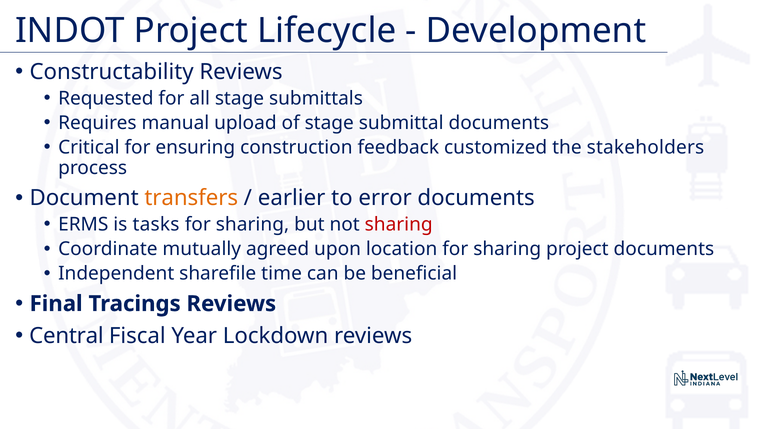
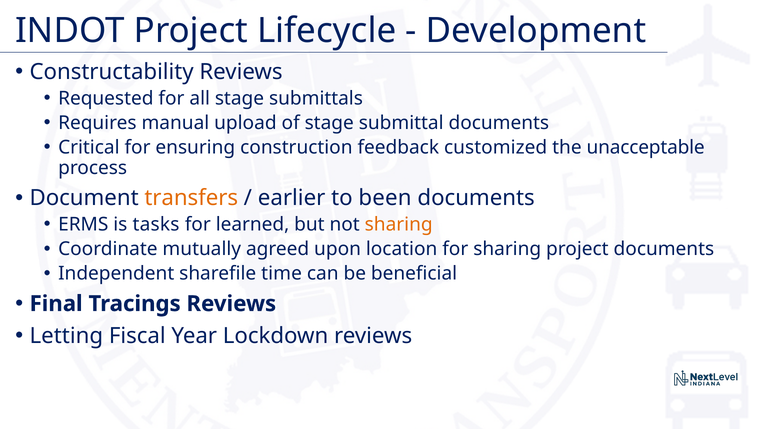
stakeholders: stakeholders -> unacceptable
error: error -> been
sharing at (252, 225): sharing -> learned
sharing at (399, 225) colour: red -> orange
Central: Central -> Letting
